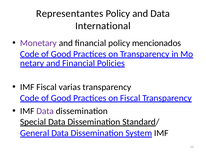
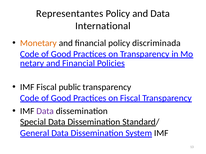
Monetary colour: purple -> orange
mencionados: mencionados -> discriminada
varias: varias -> public
